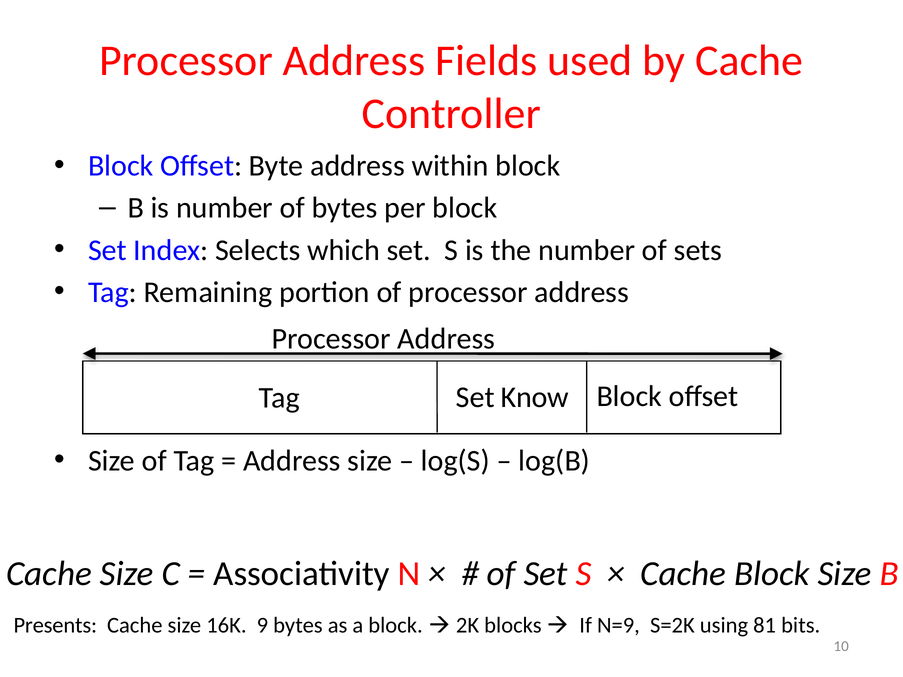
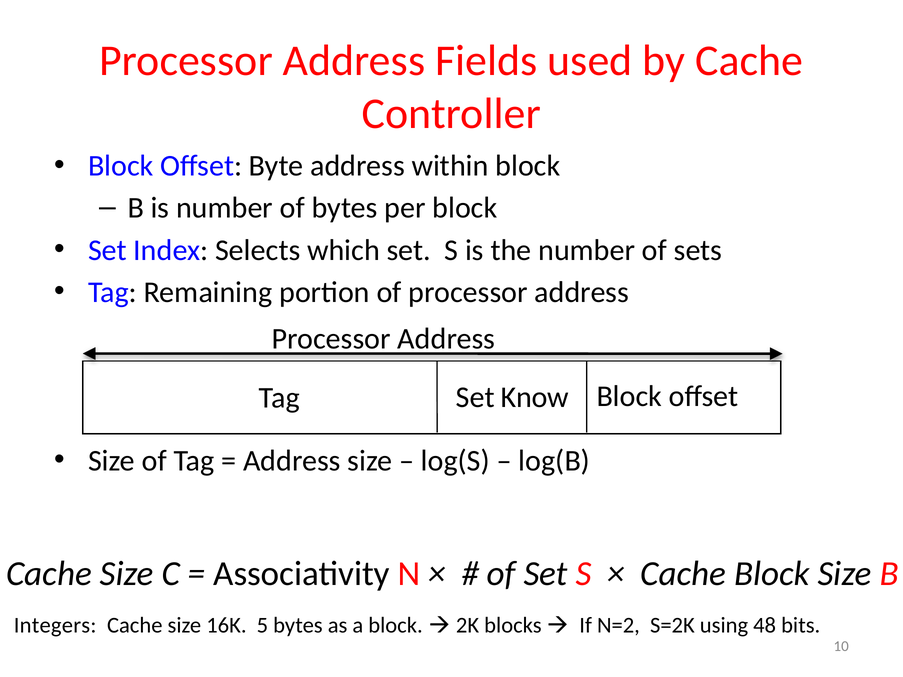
Presents: Presents -> Integers
9: 9 -> 5
N=9: N=9 -> N=2
81: 81 -> 48
